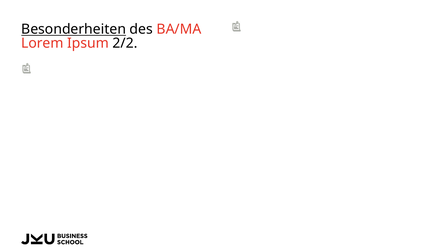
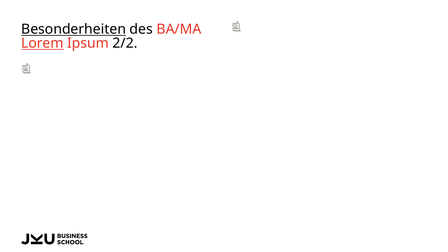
Lorem underline: none -> present
